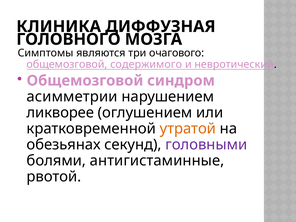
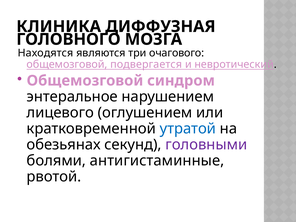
Симптомы: Симптомы -> Находятся
содержимого: содержимого -> подвергается
асимметрии: асимметрии -> энтеральное
ликворее: ликворее -> лицевого
утратой colour: orange -> blue
